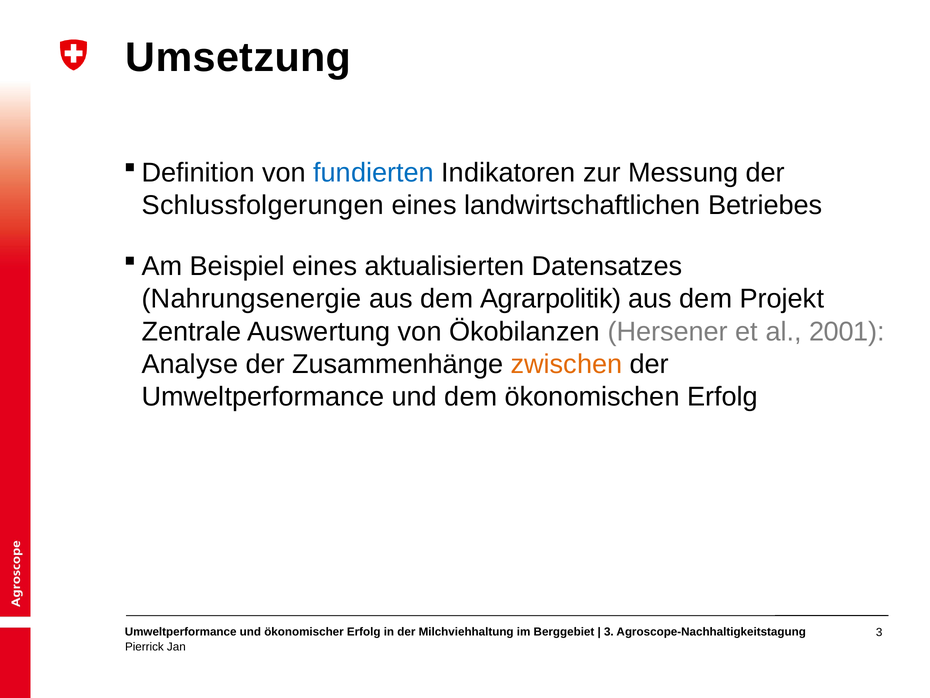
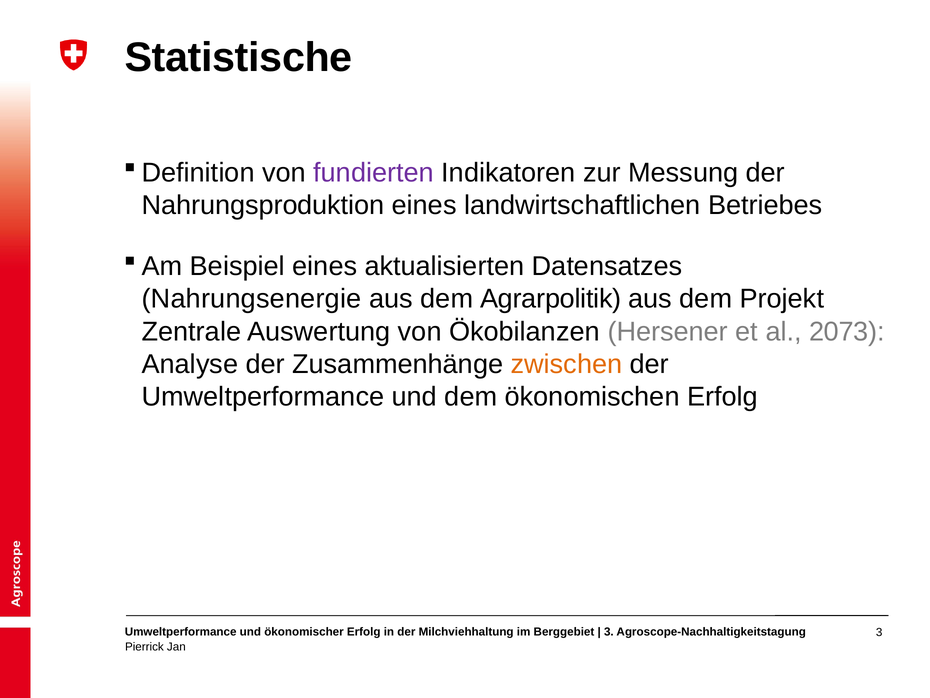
Umsetzung: Umsetzung -> Statistische
fundierten colour: blue -> purple
Schlussfolgerungen: Schlussfolgerungen -> Nahrungsproduktion
2001: 2001 -> 2073
